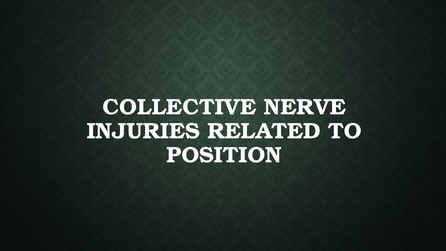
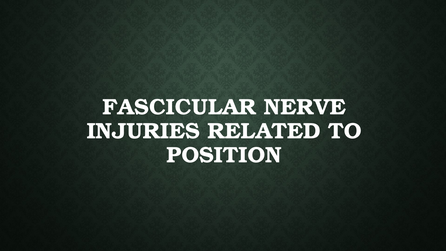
COLLECTIVE: COLLECTIVE -> FASCICULAR
